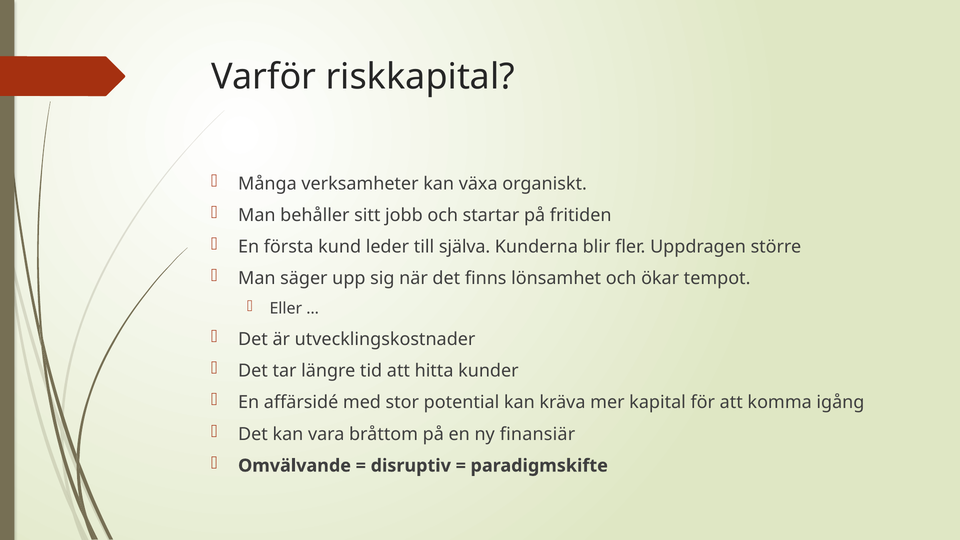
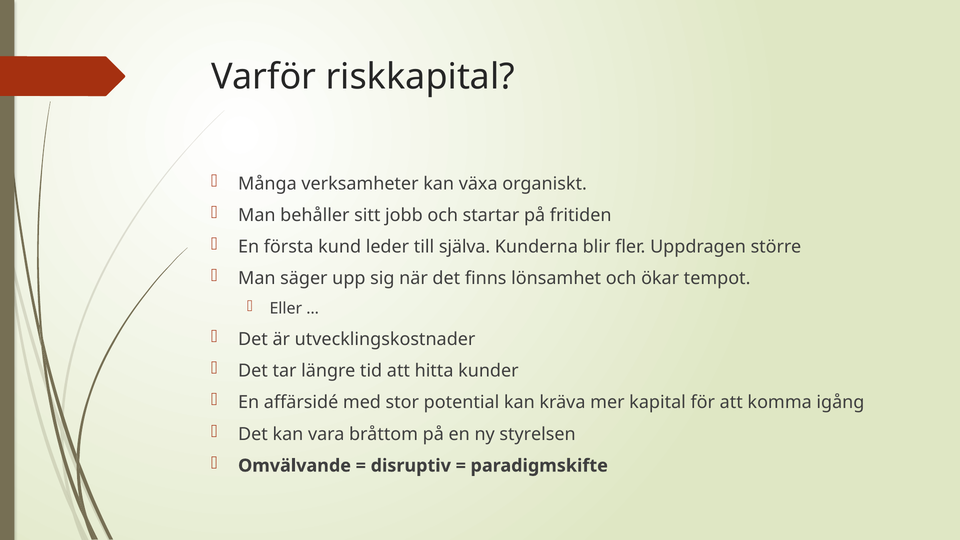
finansiär: finansiär -> styrelsen
